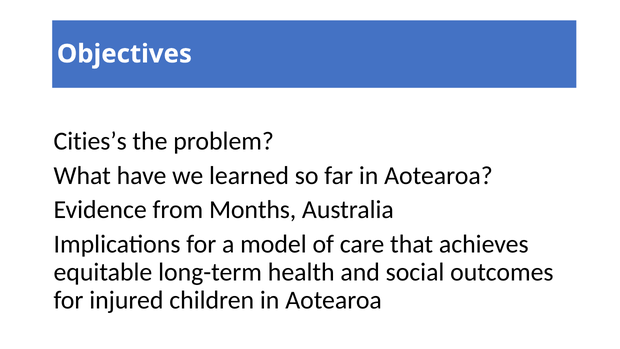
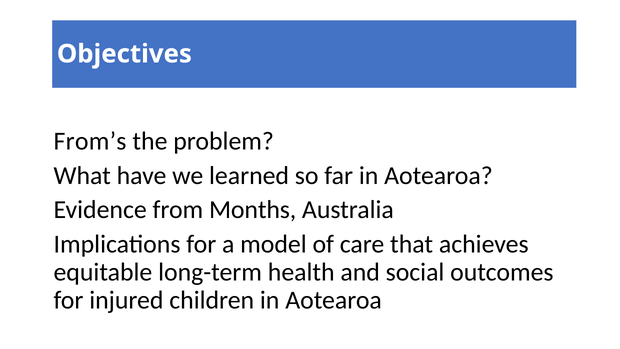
Cities’s: Cities’s -> From’s
